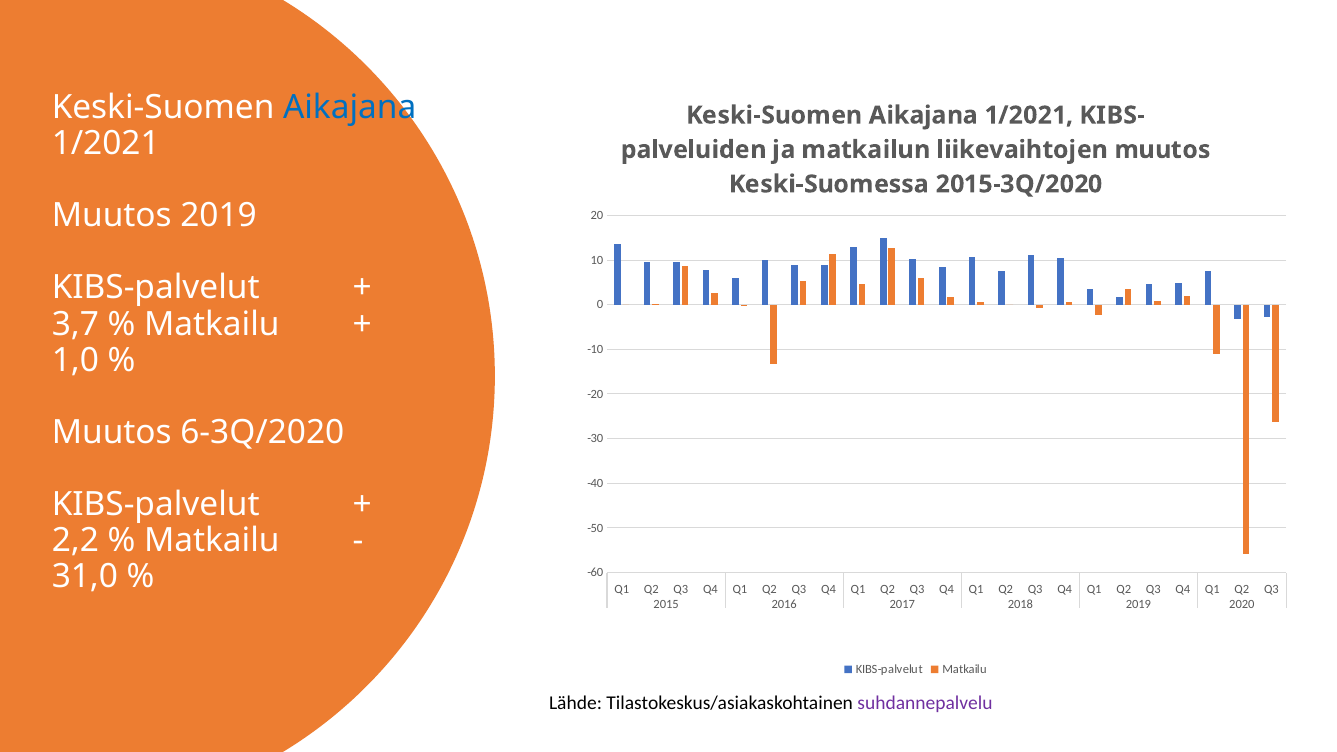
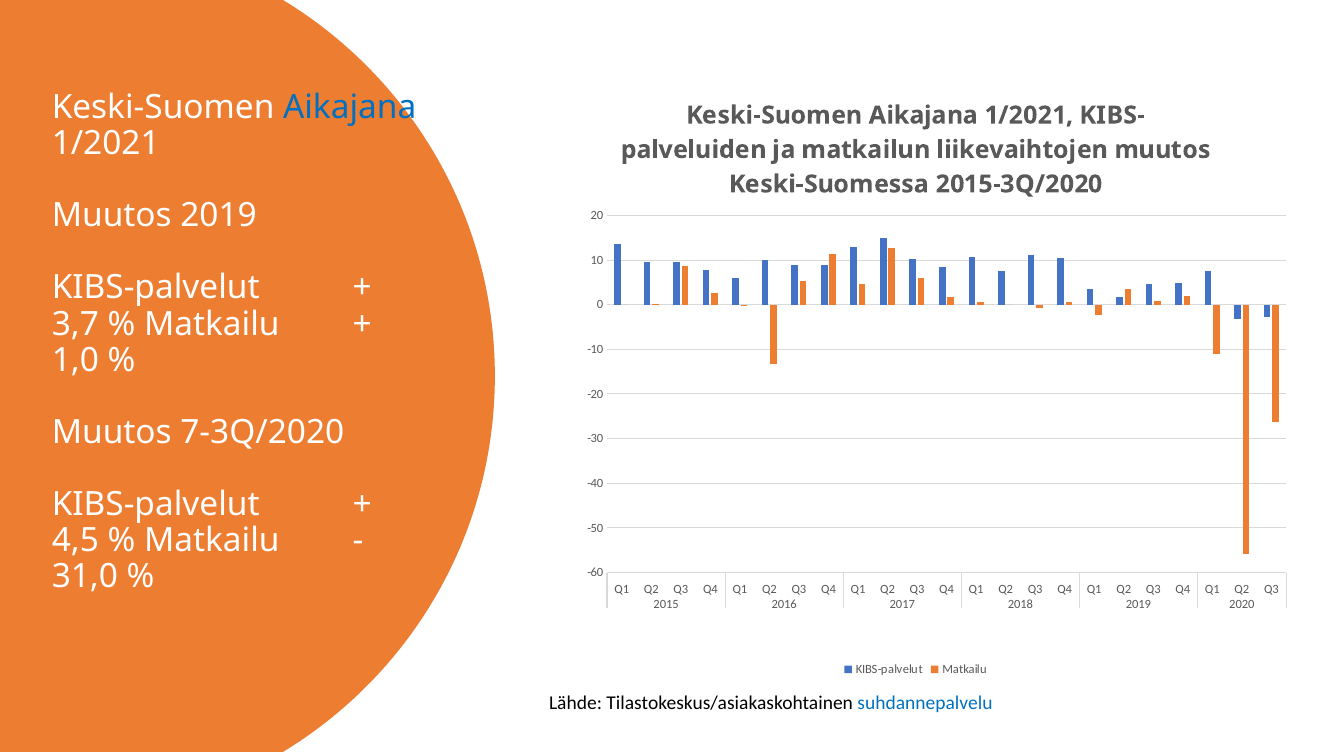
6-3Q/2020: 6-3Q/2020 -> 7-3Q/2020
2,2: 2,2 -> 4,5
suhdannepalvelu colour: purple -> blue
